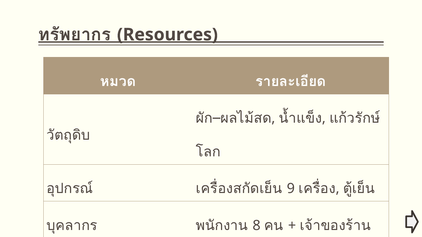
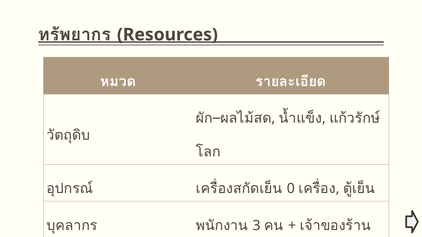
9: 9 -> 0
8: 8 -> 3
